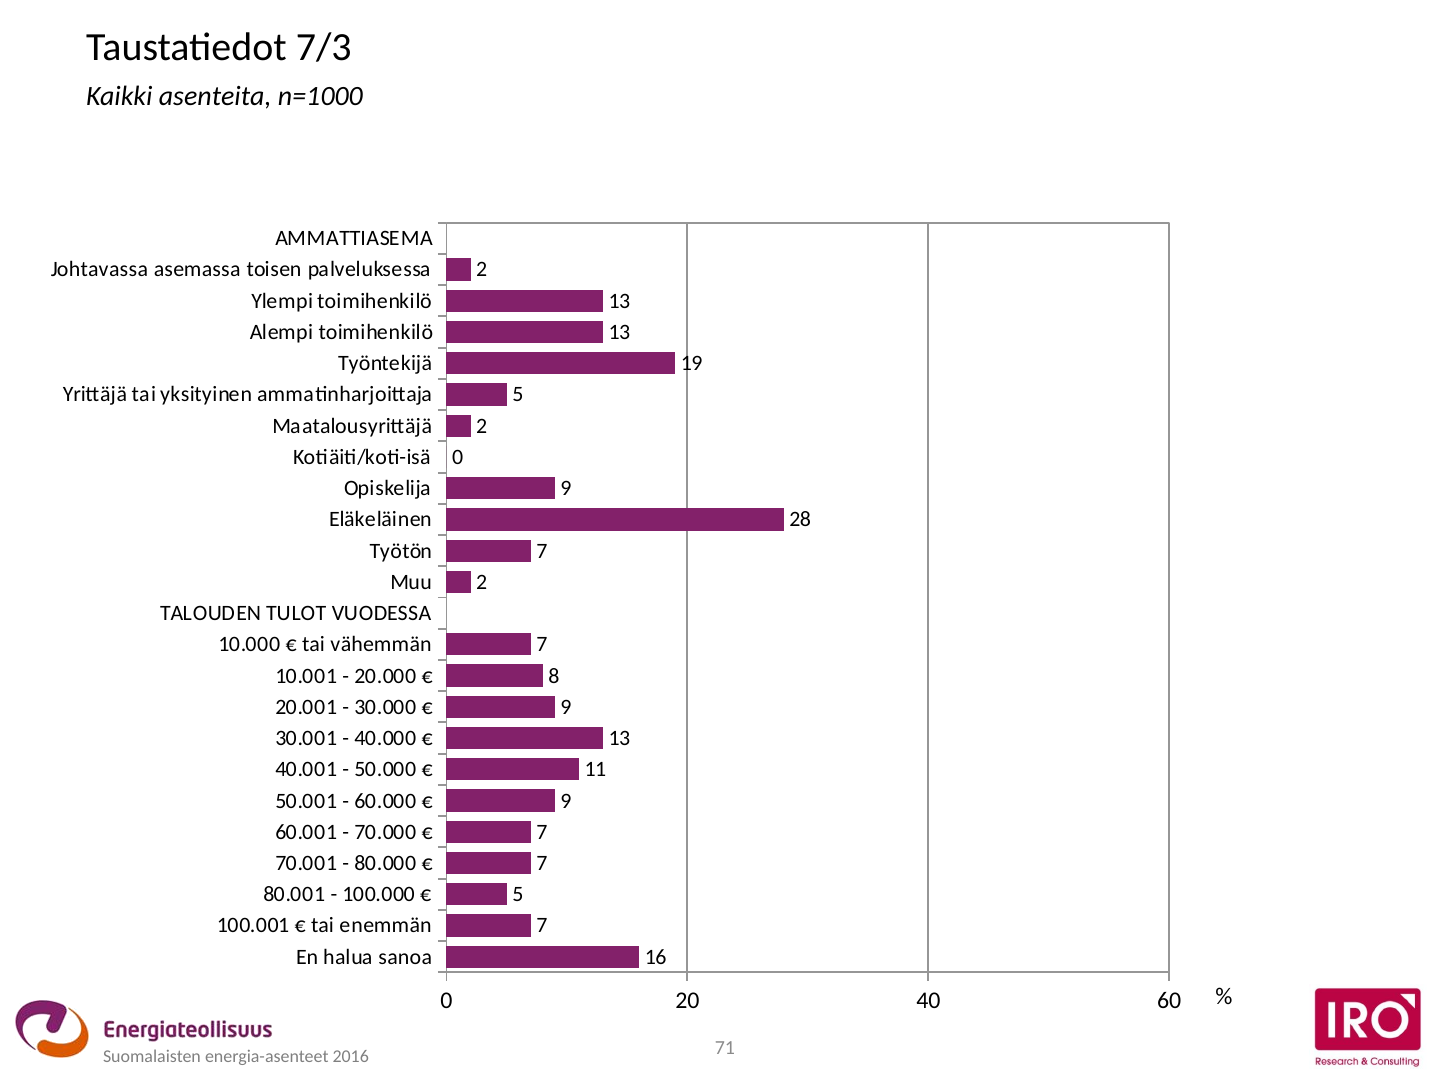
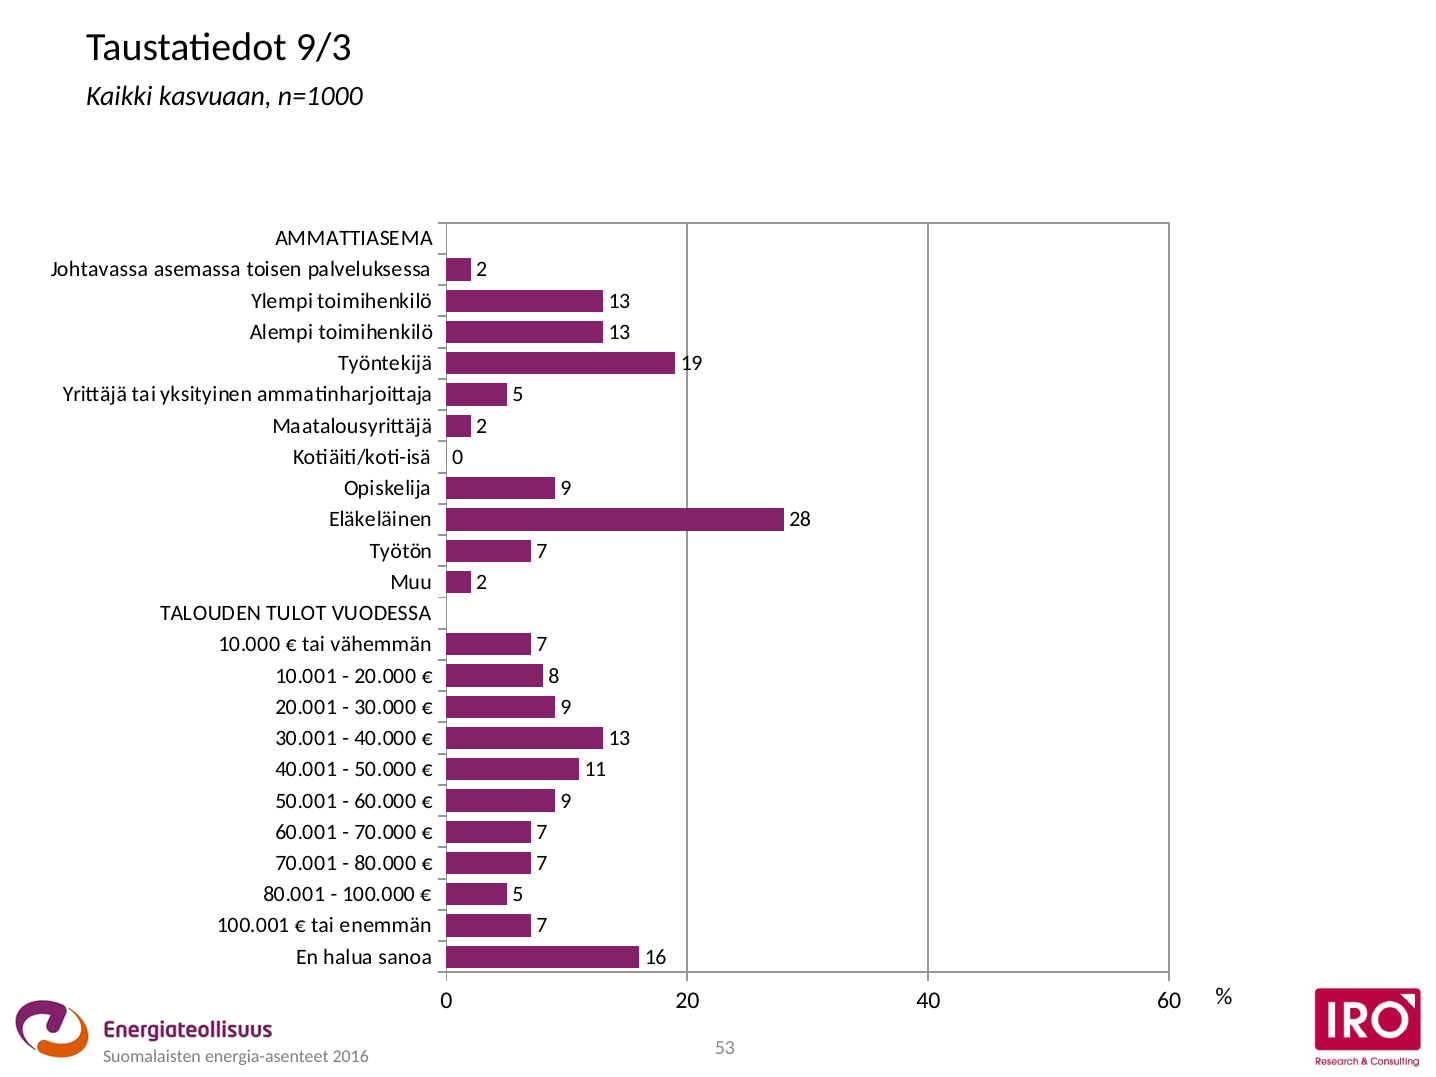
7/3: 7/3 -> 9/3
asenteita: asenteita -> kasvuaan
71: 71 -> 53
